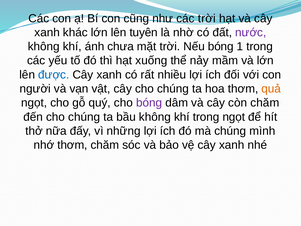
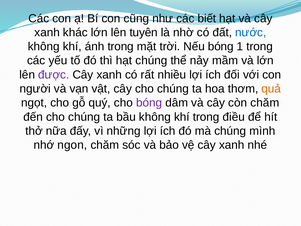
các trời: trời -> biết
nước colour: purple -> blue
ánh chưa: chưa -> trong
hạt xuống: xuống -> chúng
được colour: blue -> purple
trong ngọt: ngọt -> điều
nhớ thơm: thơm -> ngon
